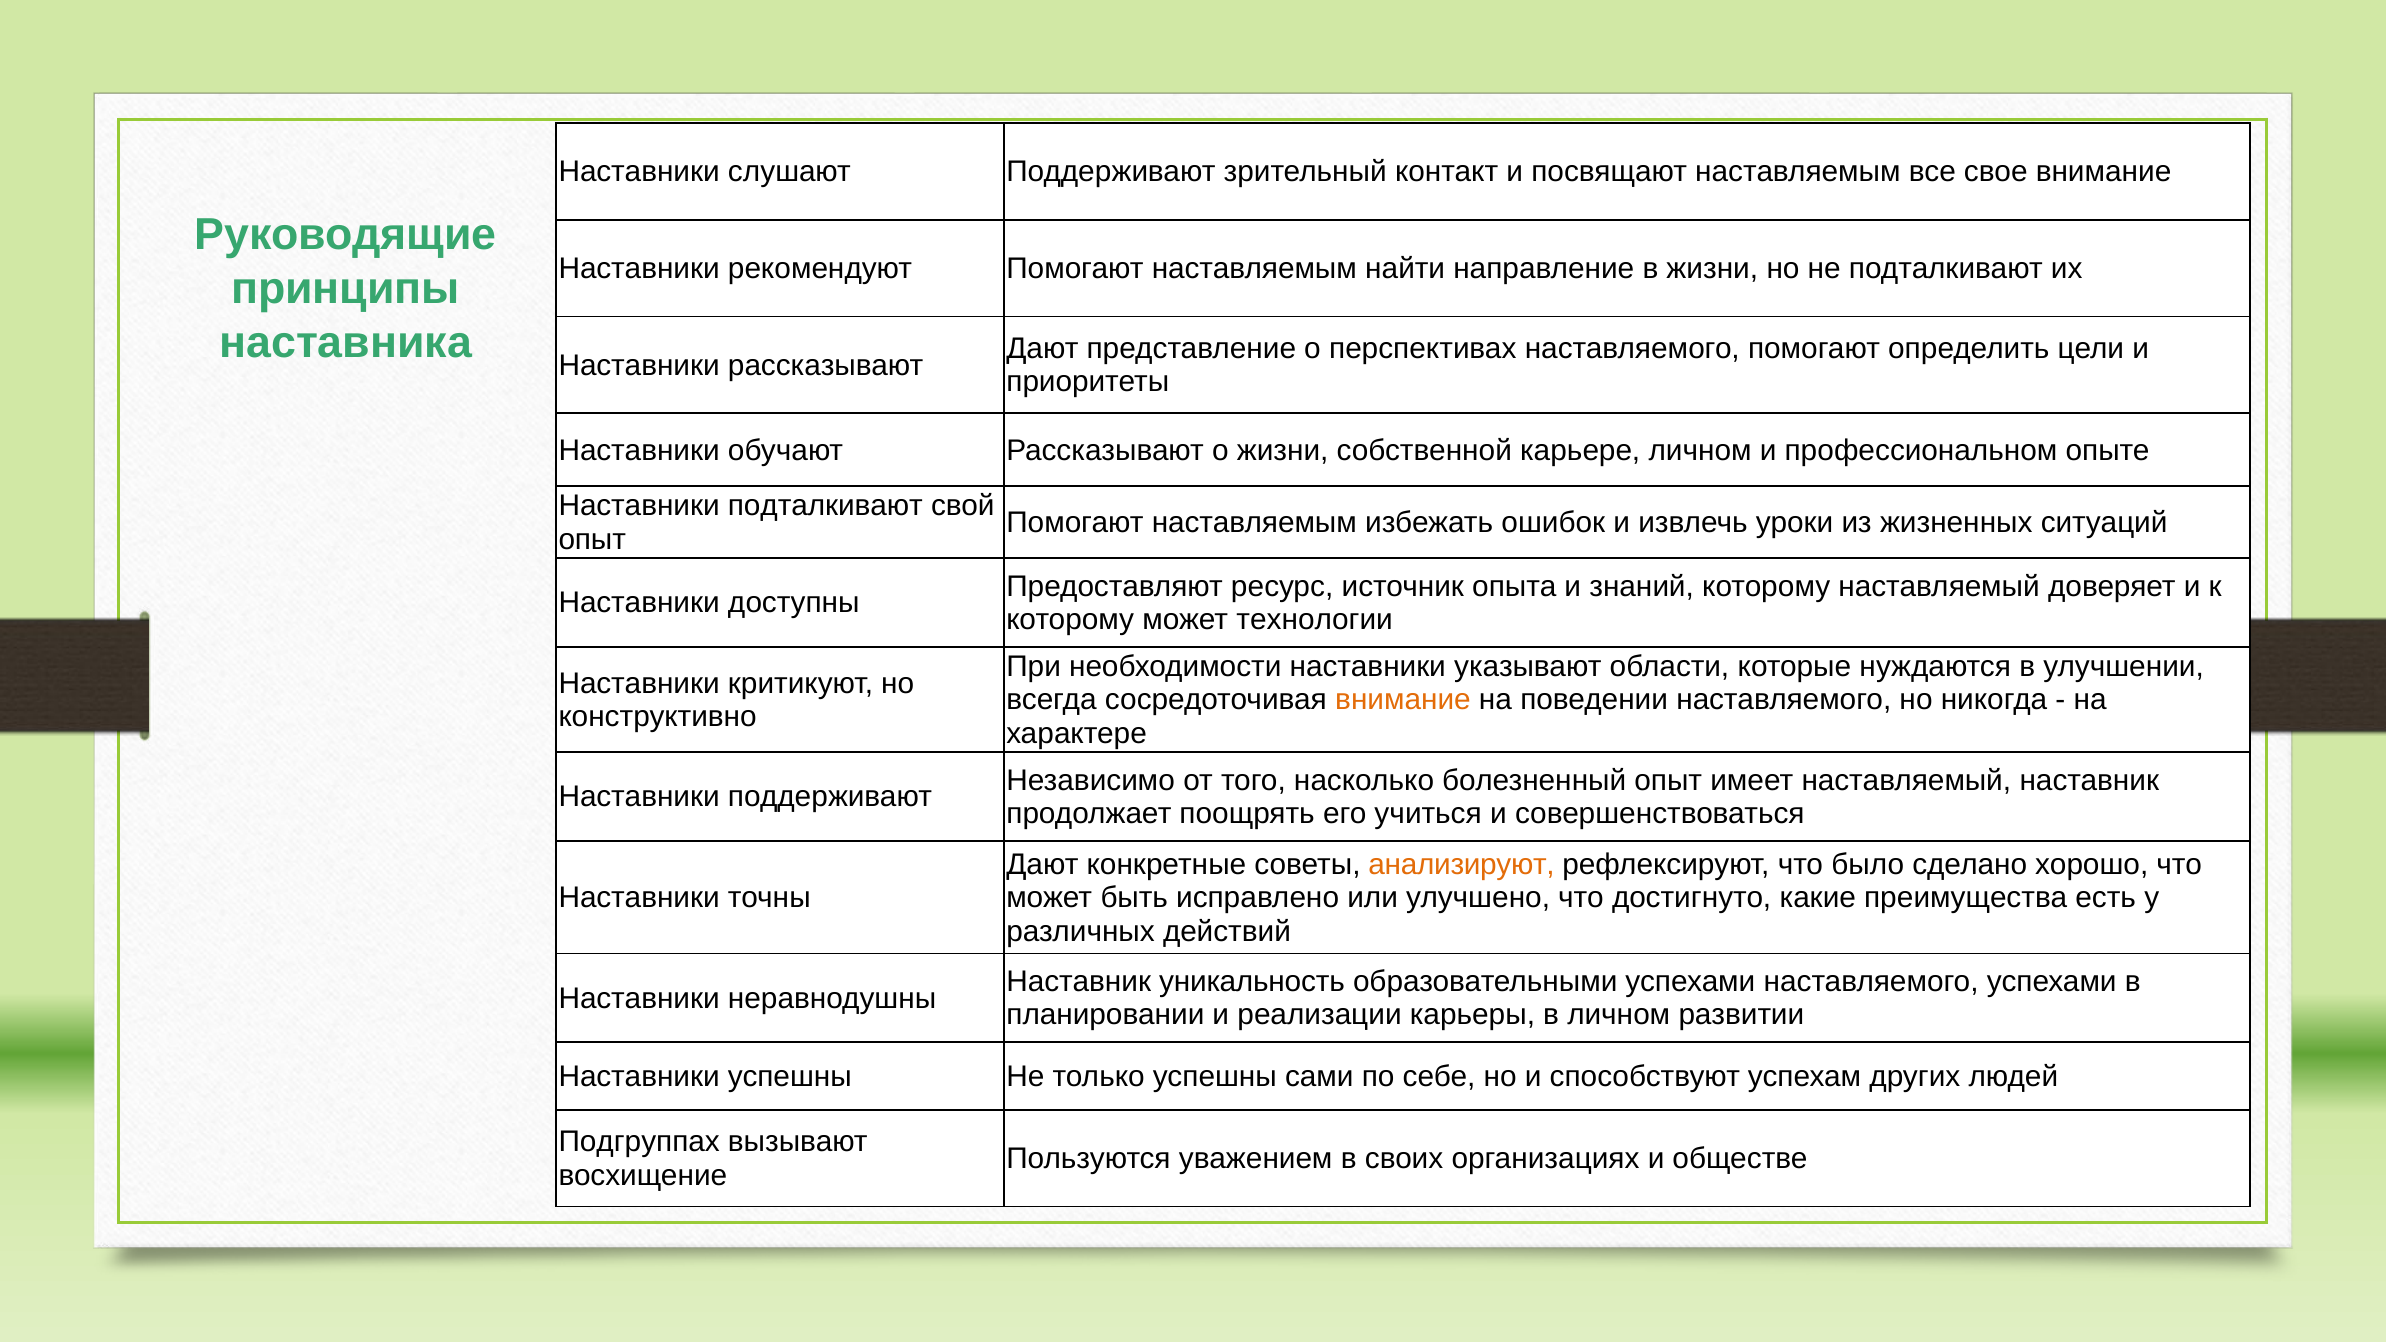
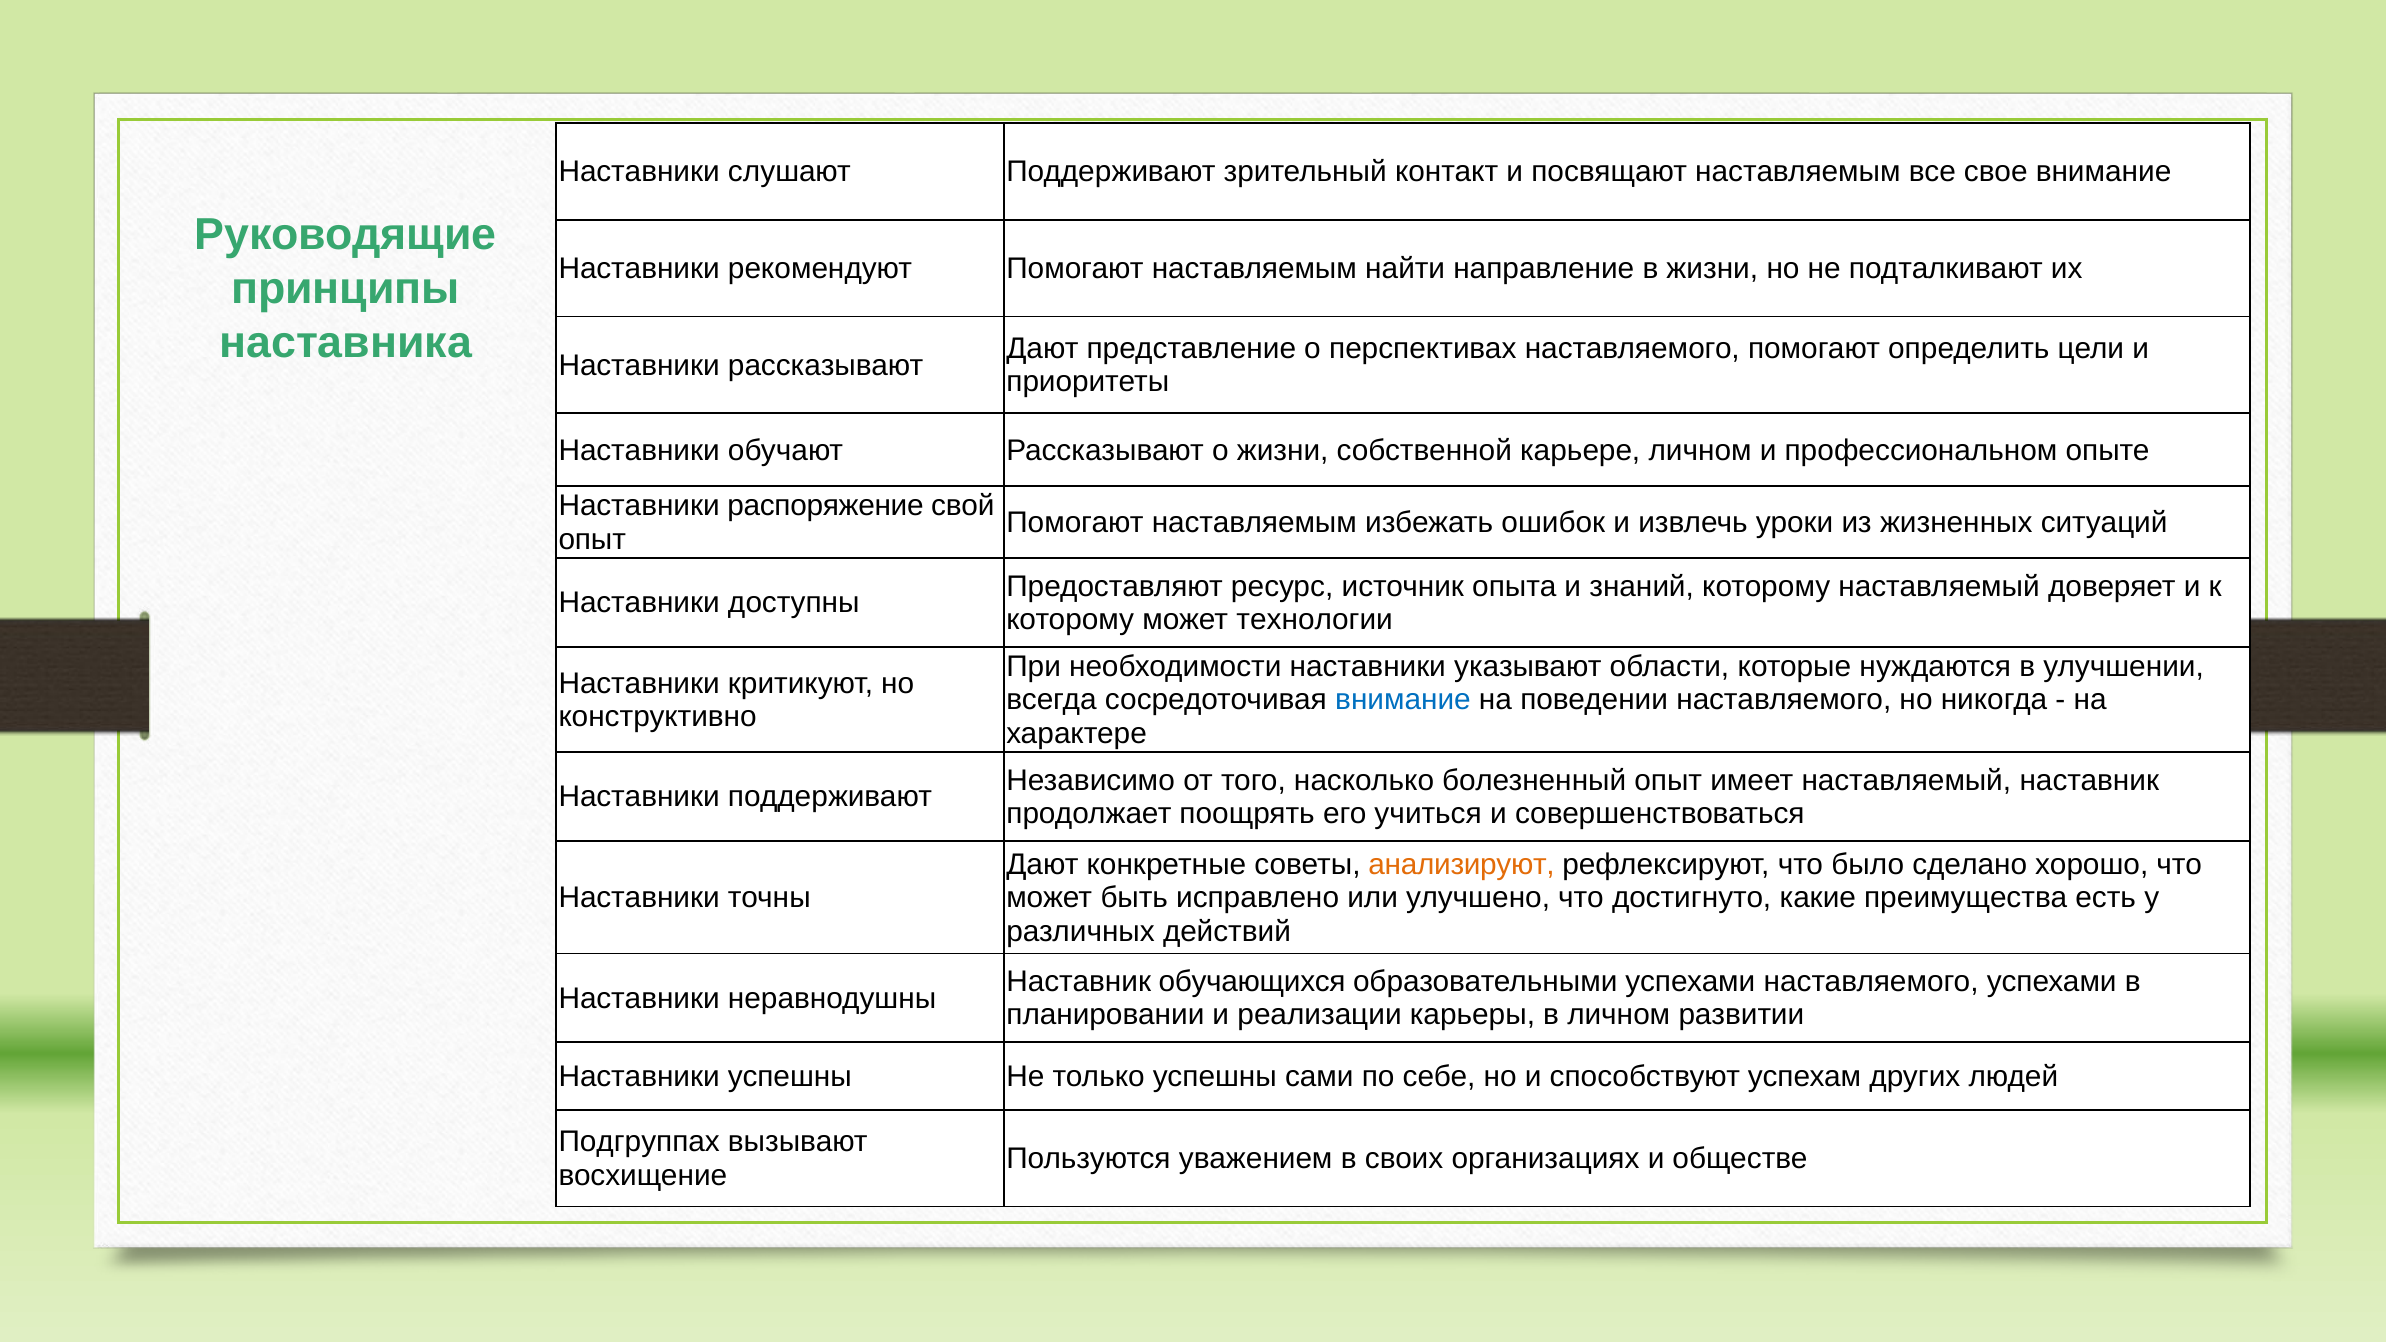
Наставники подталкивают: подталкивают -> распоряжение
внимание at (1403, 700) colour: orange -> blue
уникальность: уникальность -> обучающихся
